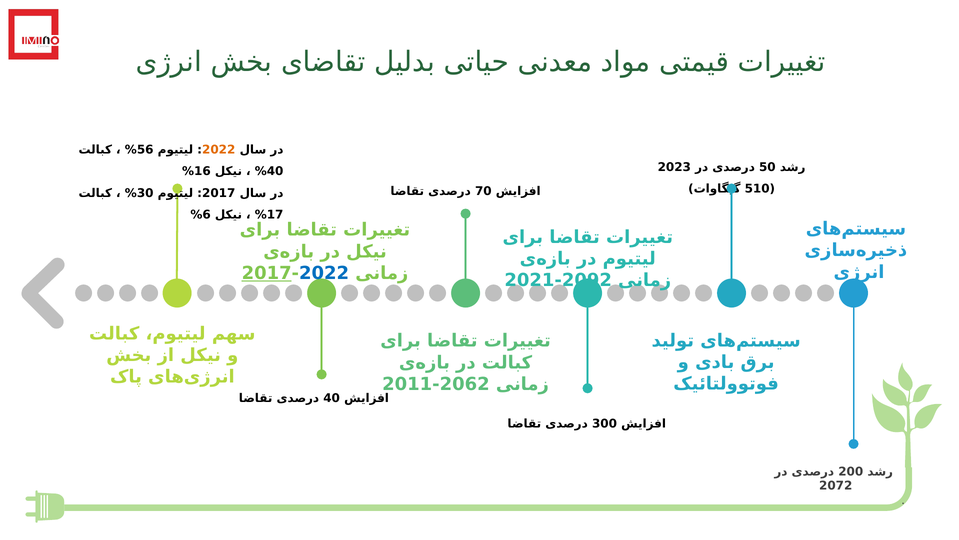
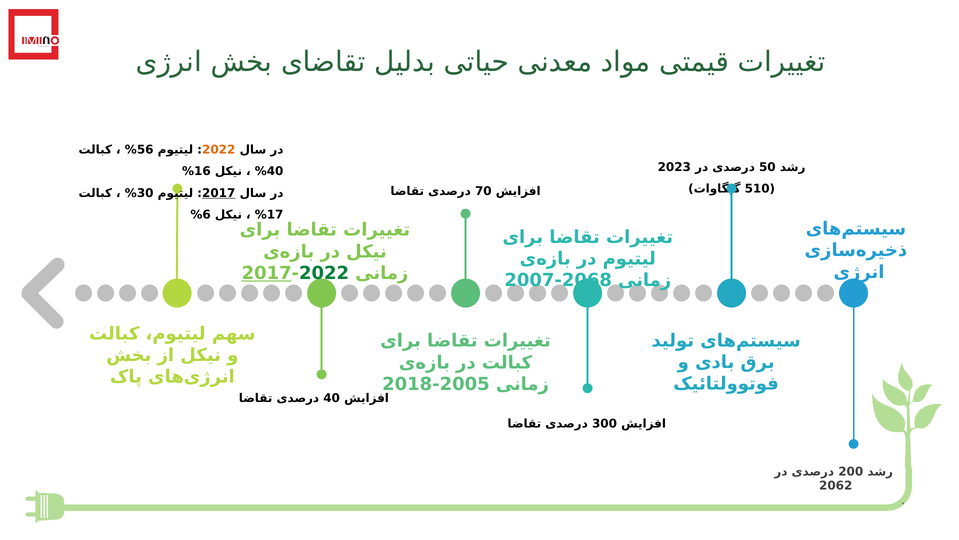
2017 at (219, 193) underline: none -> present
2022 at (324, 273) colour: blue -> green
2021: 2021 -> 2007
2092: 2092 -> 2068
2011: 2011 -> 2018
2062: 2062 -> 2005
2072: 2072 -> 2062
